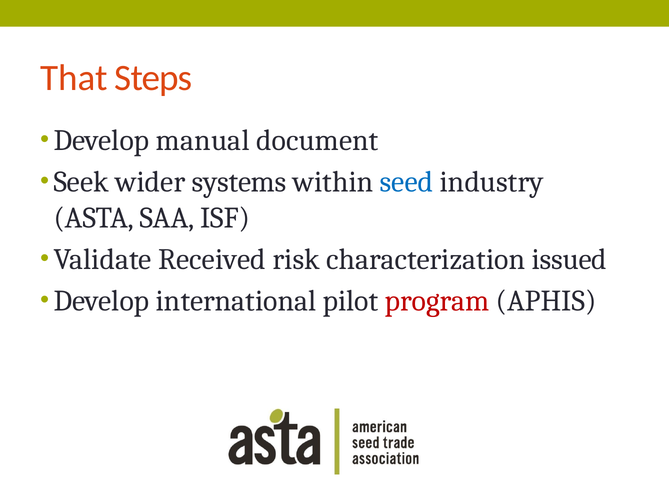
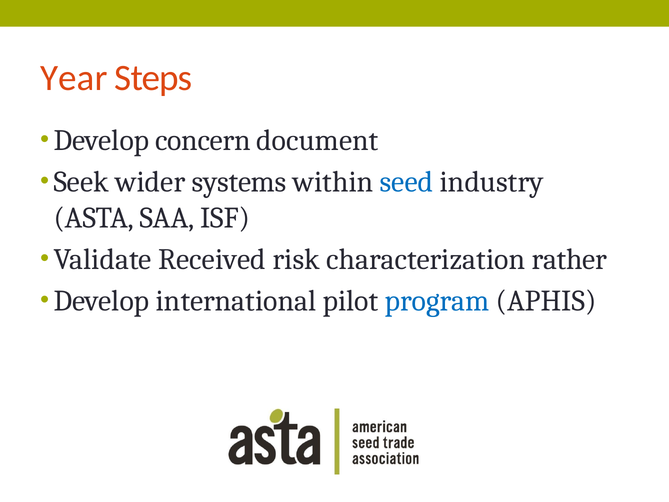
That: That -> Year
manual: manual -> concern
issued: issued -> rather
program colour: red -> blue
